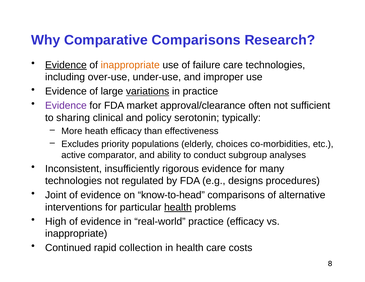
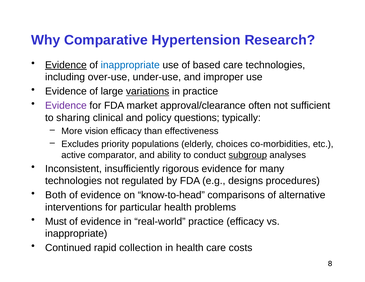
Comparative Comparisons: Comparisons -> Hypertension
inappropriate at (130, 65) colour: orange -> blue
failure: failure -> based
serotonin: serotonin -> questions
heath: heath -> vision
subgroup underline: none -> present
Joint: Joint -> Both
health at (178, 207) underline: present -> none
High: High -> Must
